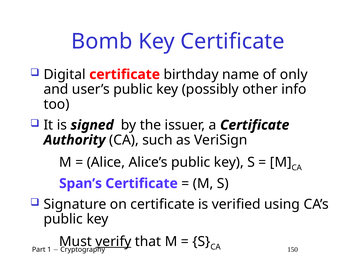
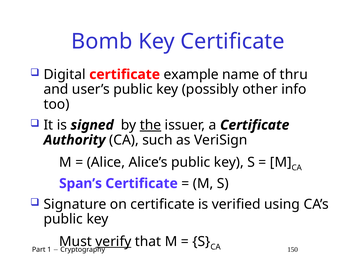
birthday: birthday -> example
only: only -> thru
the underline: none -> present
